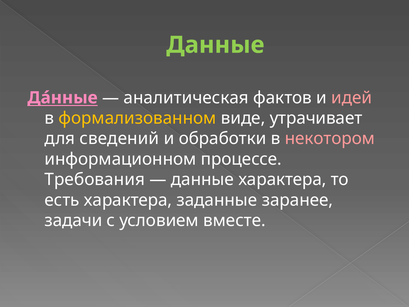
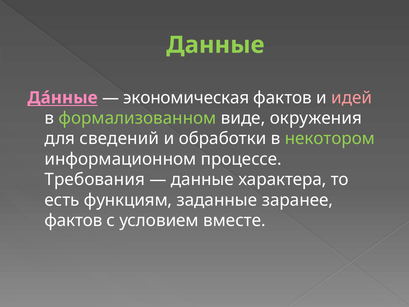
аналитическая: аналитическая -> экономическая
формализованном colour: yellow -> light green
утрачивает: утрачивает -> окружения
некотором colour: pink -> light green
есть характера: характера -> функциям
задачи at (73, 220): задачи -> фактов
